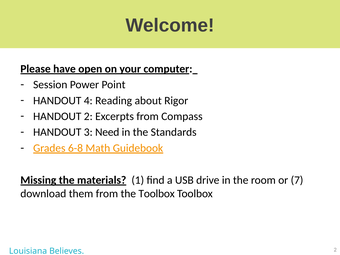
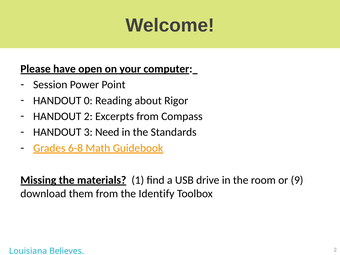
4: 4 -> 0
7: 7 -> 9
the Toolbox: Toolbox -> Identify
